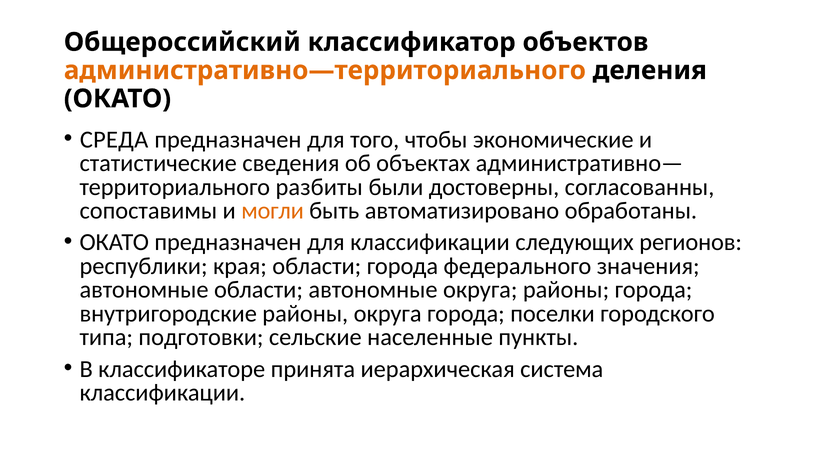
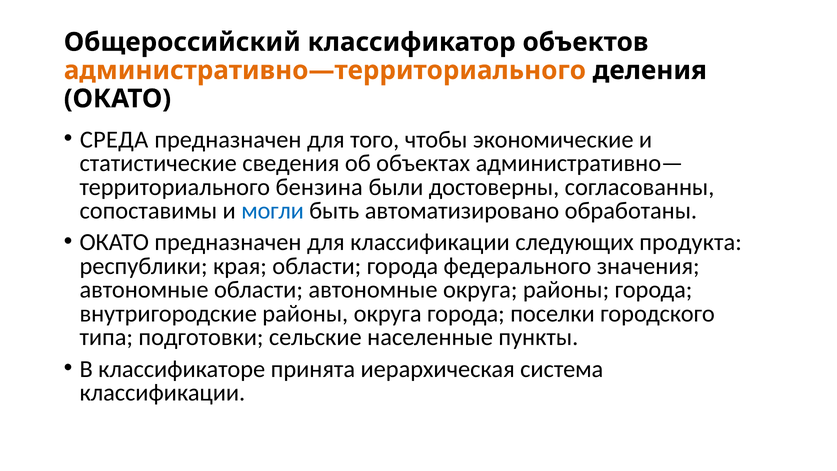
разбиты: разбиты -> бензина
могли colour: orange -> blue
регионов: регионов -> продукта
